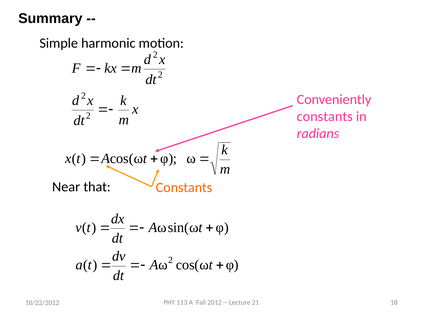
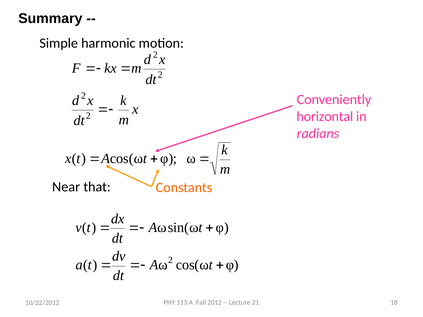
constants at (325, 117): constants -> horizontal
